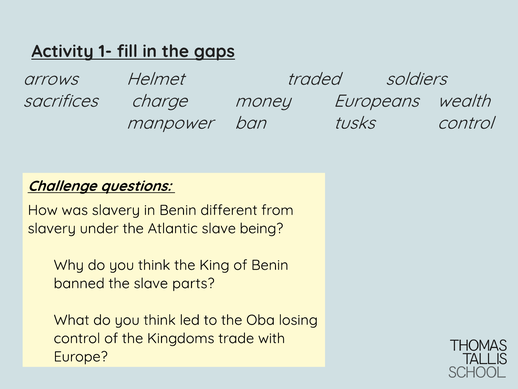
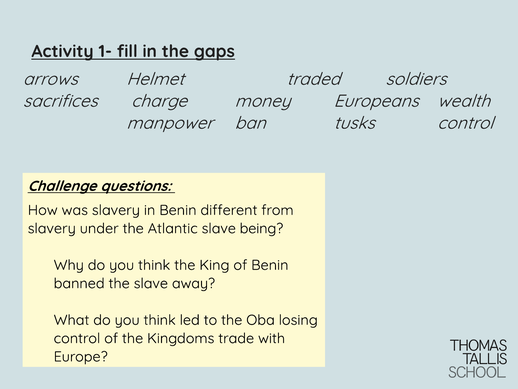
parts: parts -> away
